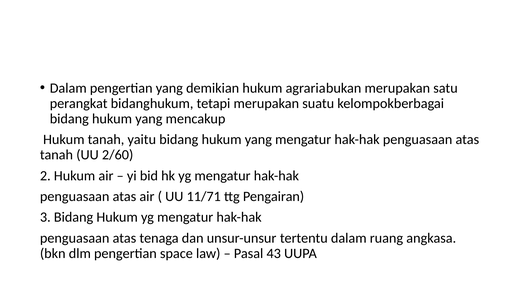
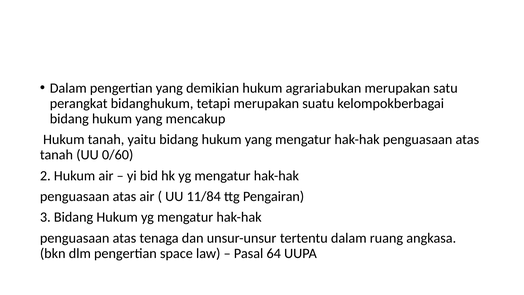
2/60: 2/60 -> 0/60
11/71: 11/71 -> 11/84
43: 43 -> 64
